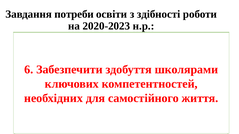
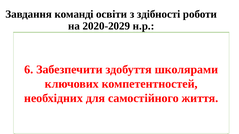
потреби: потреби -> команді
2020-2023: 2020-2023 -> 2020-2029
